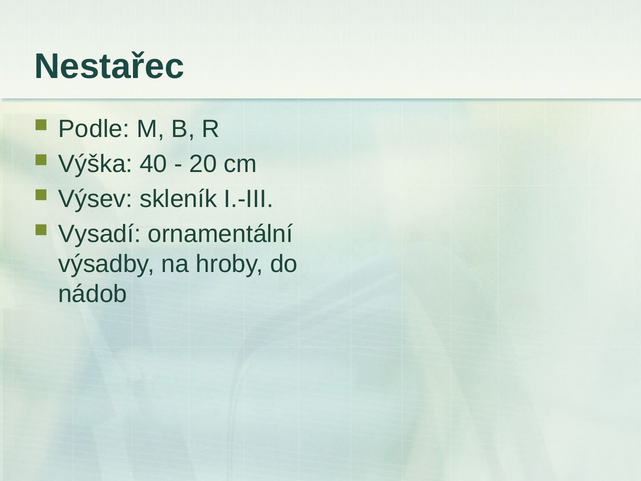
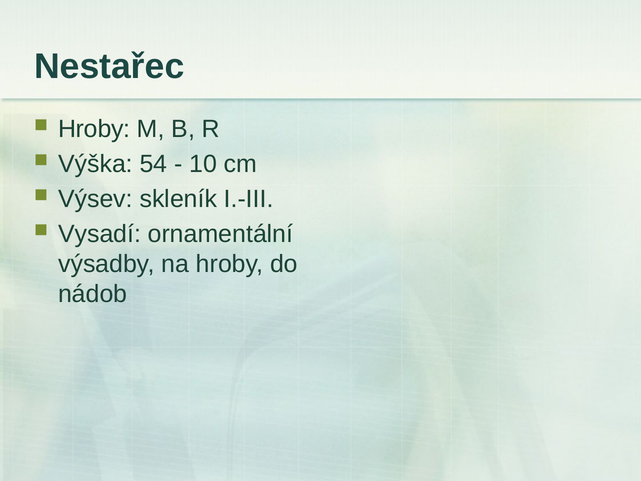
Podle at (94, 129): Podle -> Hroby
40: 40 -> 54
20: 20 -> 10
